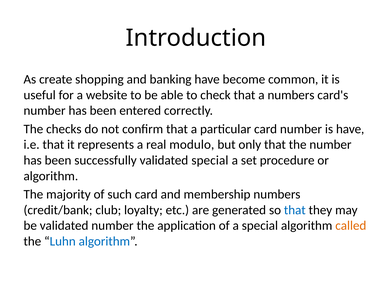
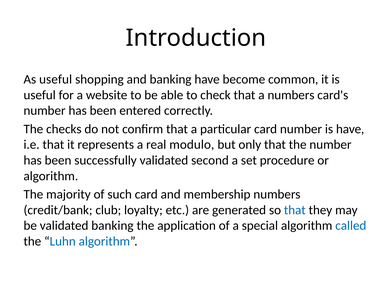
As create: create -> useful
validated special: special -> second
validated number: number -> banking
called colour: orange -> blue
